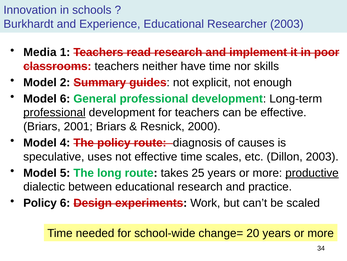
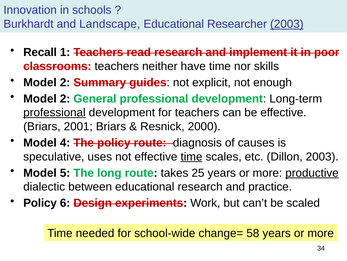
Experience: Experience -> Landscape
2003 at (287, 24) underline: none -> present
Media: Media -> Recall
6 at (65, 98): 6 -> 2
time at (191, 156) underline: none -> present
20: 20 -> 58
